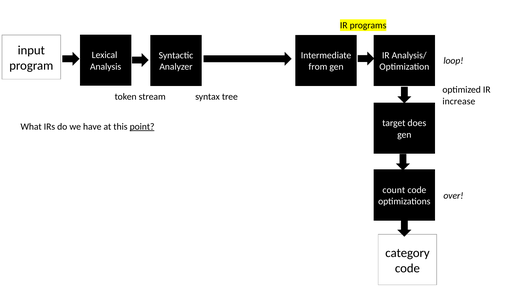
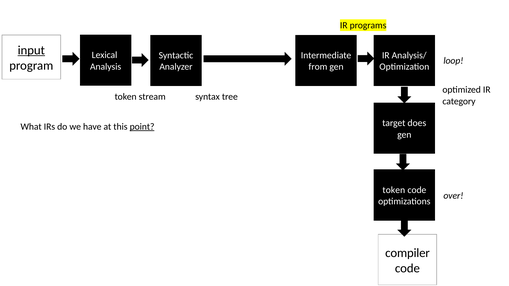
input underline: none -> present
increase: increase -> category
count at (394, 190): count -> token
category: category -> compiler
